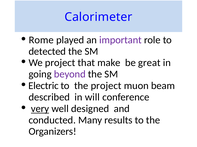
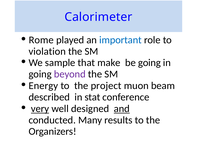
important colour: purple -> blue
detected: detected -> violation
We project: project -> sample
be great: great -> going
Electric: Electric -> Energy
will: will -> stat
and underline: none -> present
